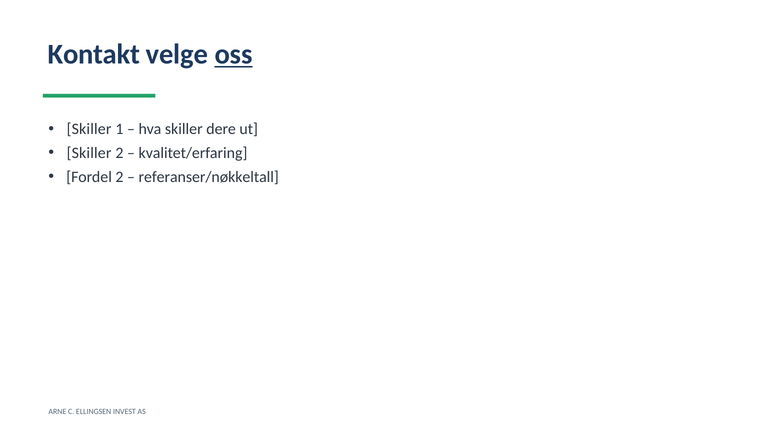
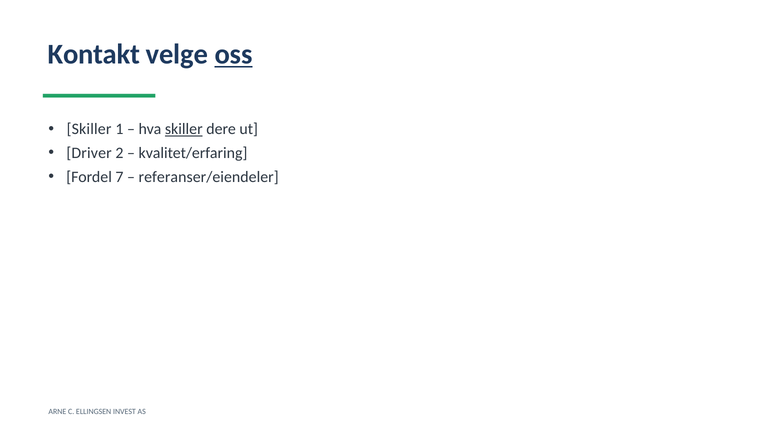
skiller at (184, 129) underline: none -> present
Skiller at (89, 153): Skiller -> Driver
Fordel 2: 2 -> 7
referanser/nøkkeltall: referanser/nøkkeltall -> referanser/eiendeler
